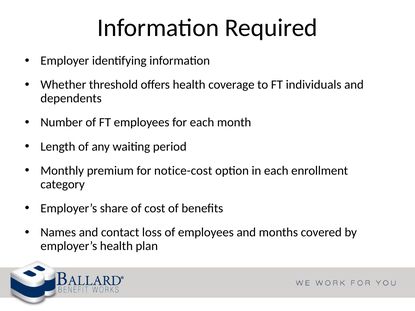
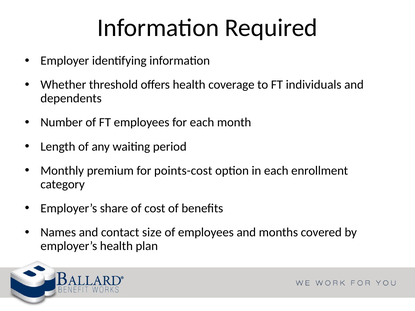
notice-cost: notice-cost -> points-cost
loss: loss -> size
